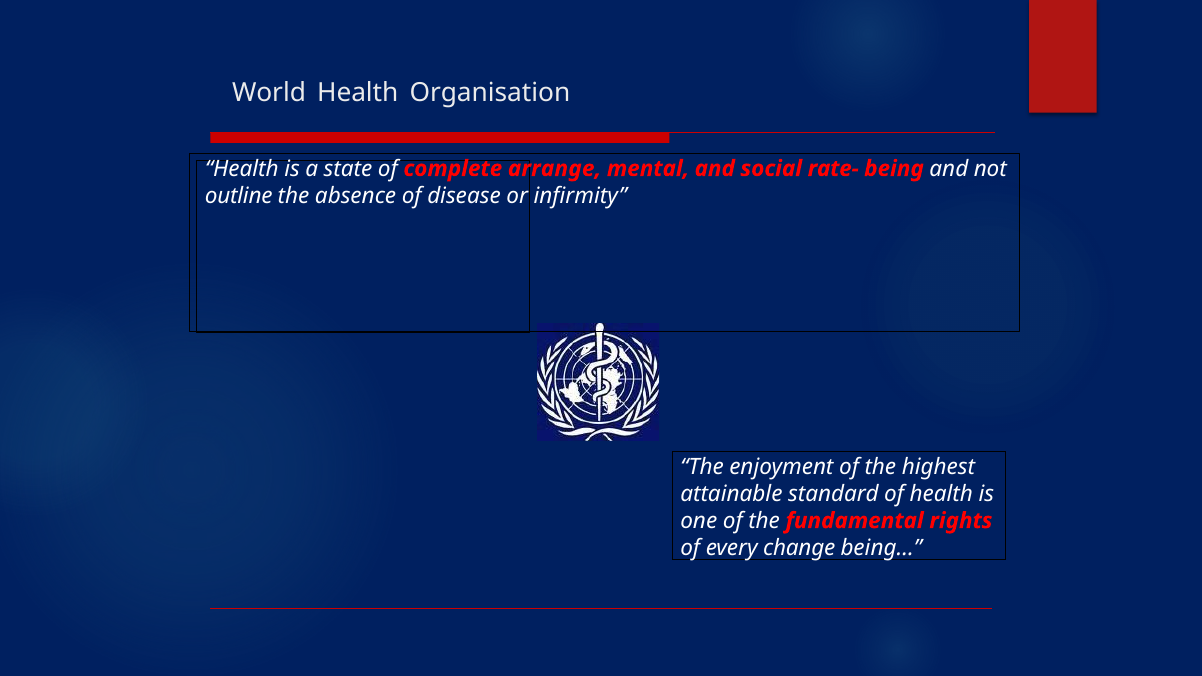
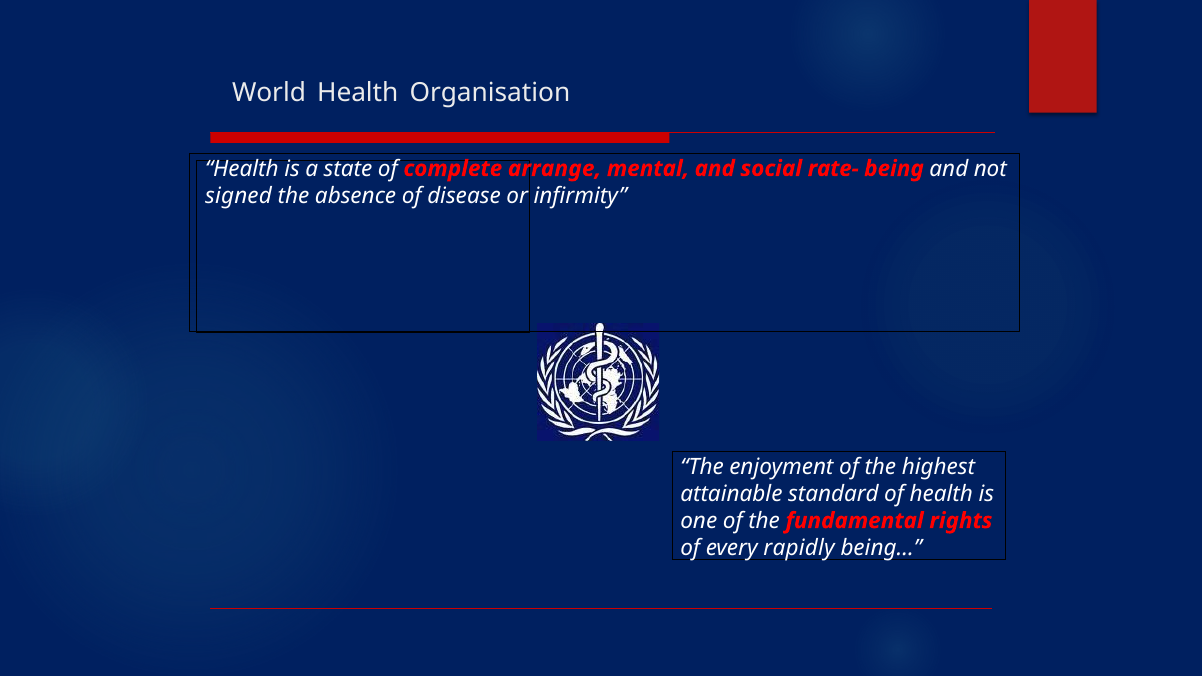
outline: outline -> signed
change: change -> rapidly
